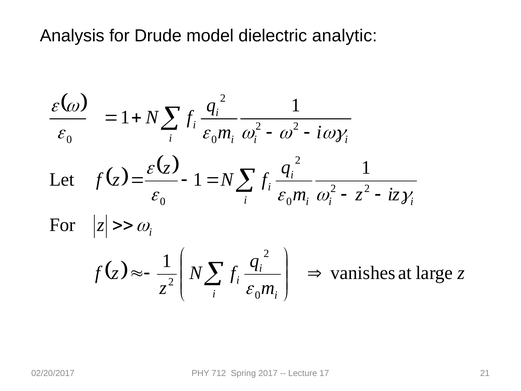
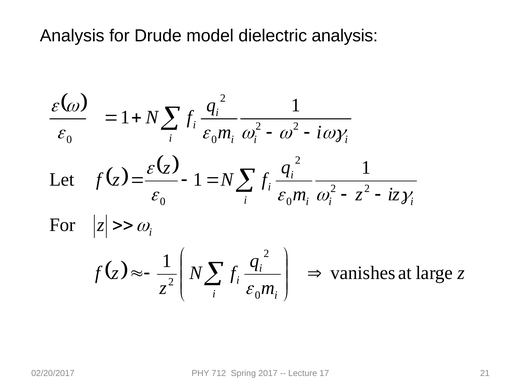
dielectric analytic: analytic -> analysis
